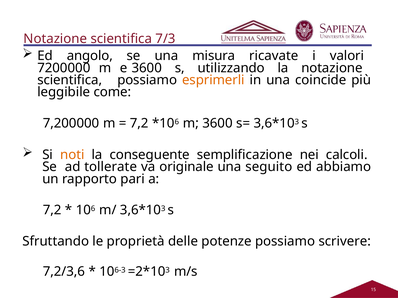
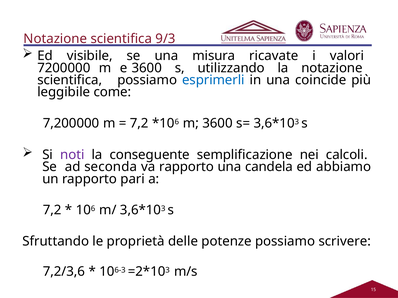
7/3: 7/3 -> 9/3
angolo: angolo -> visibile
esprimerli colour: orange -> blue
noti colour: orange -> purple
tollerate: tollerate -> seconda
va originale: originale -> rapporto
seguito: seguito -> candela
